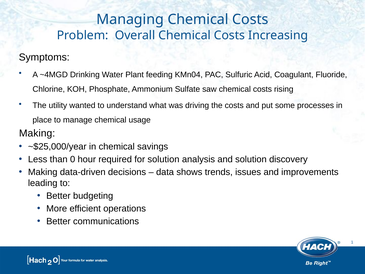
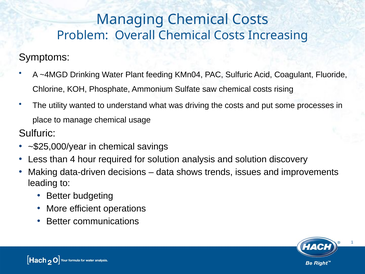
Making at (37, 133): Making -> Sulfuric
0: 0 -> 4
